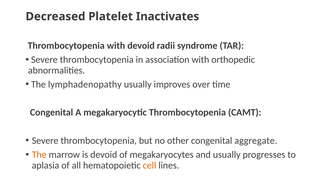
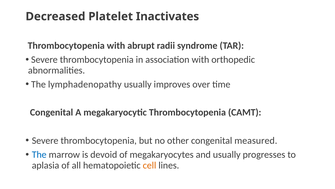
with devoid: devoid -> abrupt
aggregate: aggregate -> measured
The at (39, 154) colour: orange -> blue
